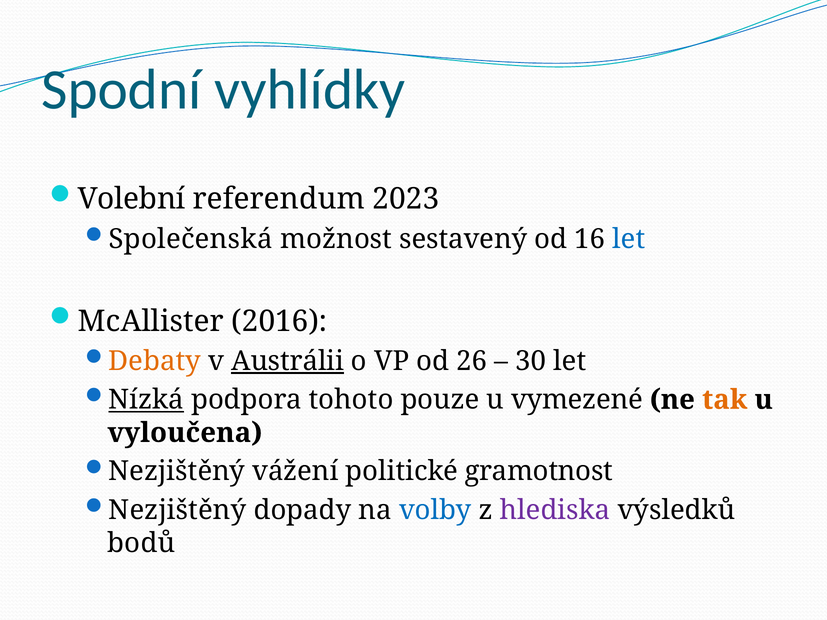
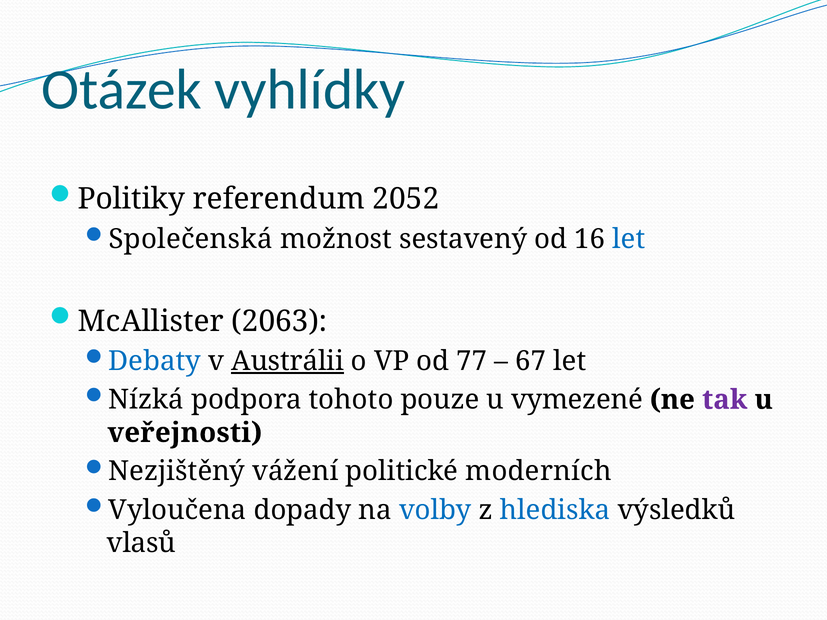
Spodní: Spodní -> Otázek
Volební: Volební -> Politiky
2023: 2023 -> 2052
2016: 2016 -> 2063
Debaty colour: orange -> blue
26: 26 -> 77
30: 30 -> 67
Nízká underline: present -> none
tak colour: orange -> purple
vyloučena: vyloučena -> veřejnosti
gramotnost: gramotnost -> moderních
Nezjištěný at (177, 510): Nezjištěný -> Vyloučena
hlediska colour: purple -> blue
bodů: bodů -> vlasů
